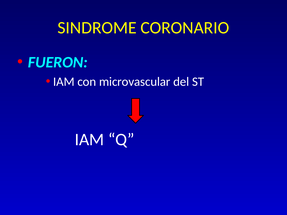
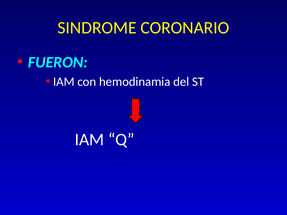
microvascular: microvascular -> hemodinamia
